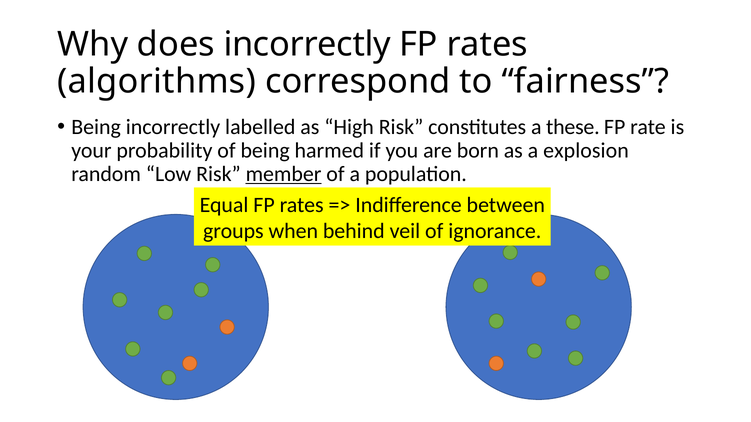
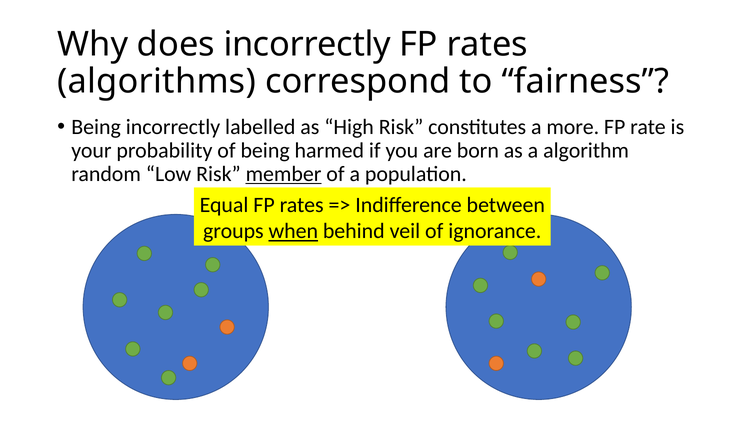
these: these -> more
explosion: explosion -> algorithm
when underline: none -> present
